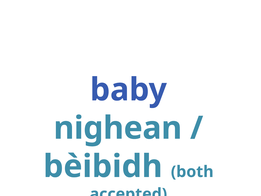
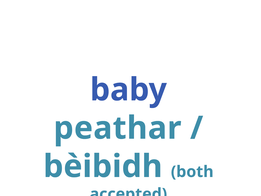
nighean: nighean -> peathar
